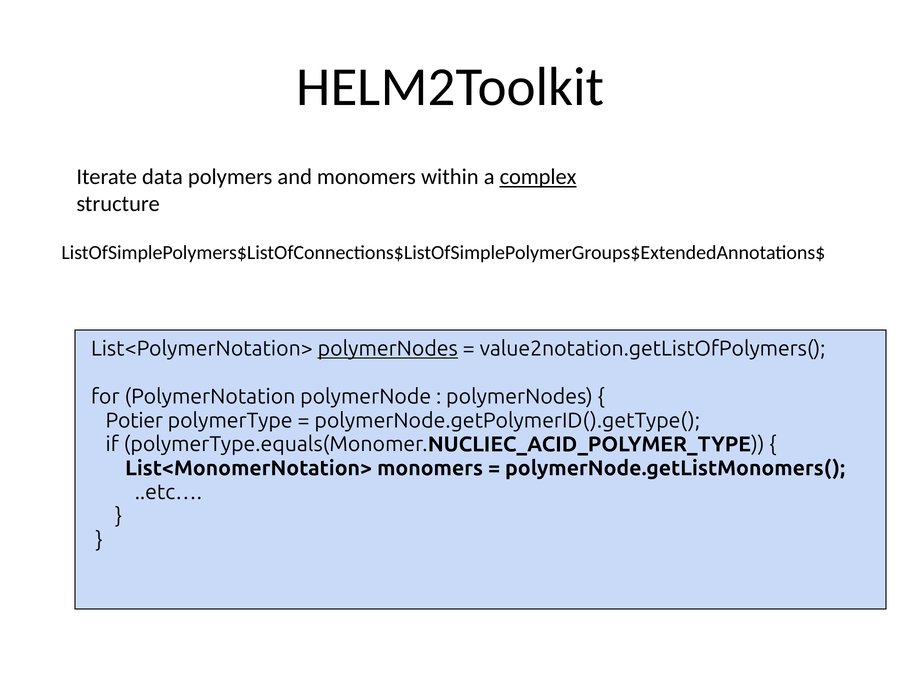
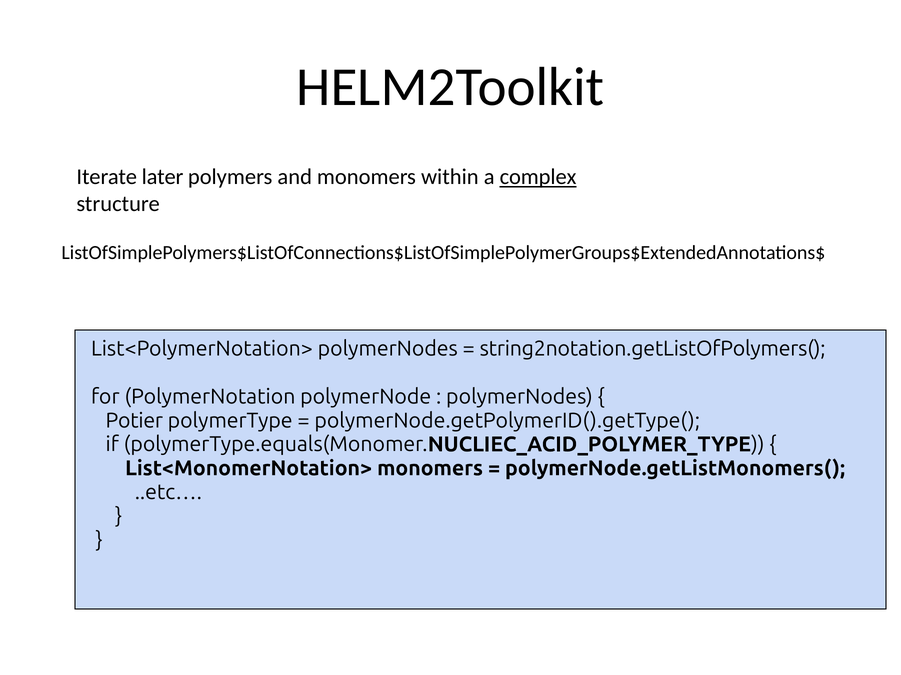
data: data -> later
polymerNodes at (388, 349) underline: present -> none
value2notation.getListOfPolymers(: value2notation.getListOfPolymers( -> string2notation.getListOfPolymers(
